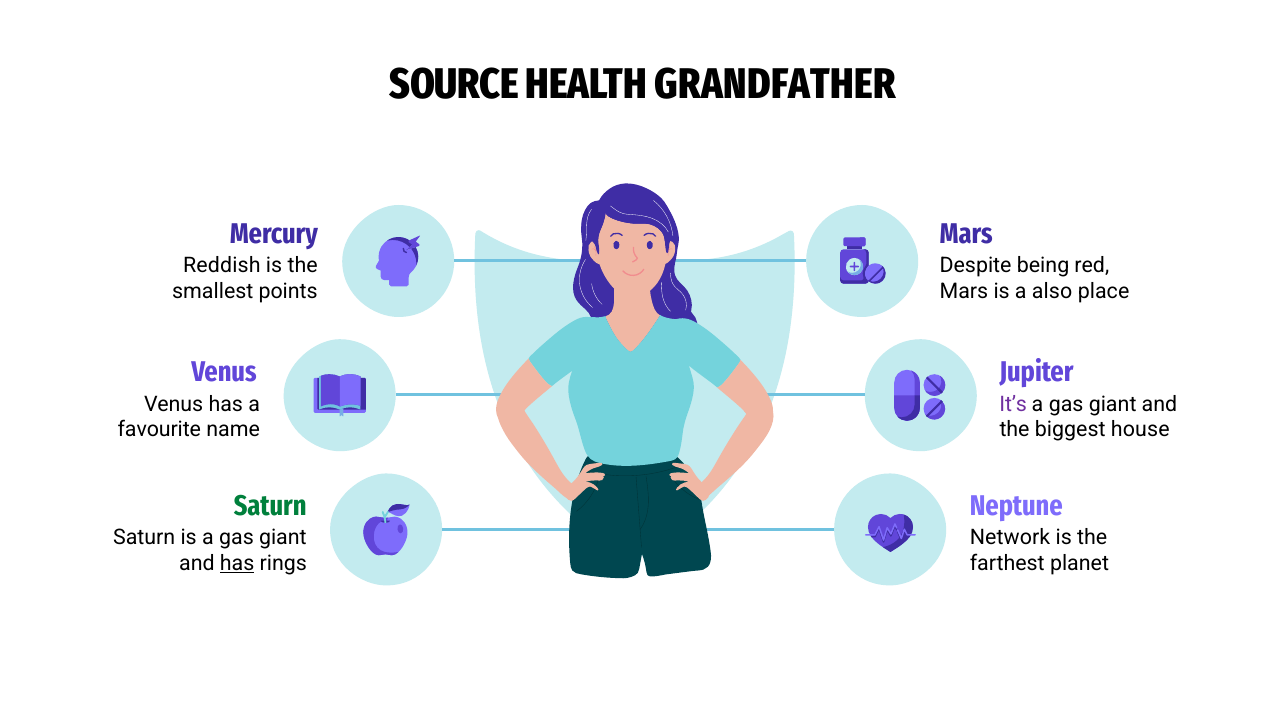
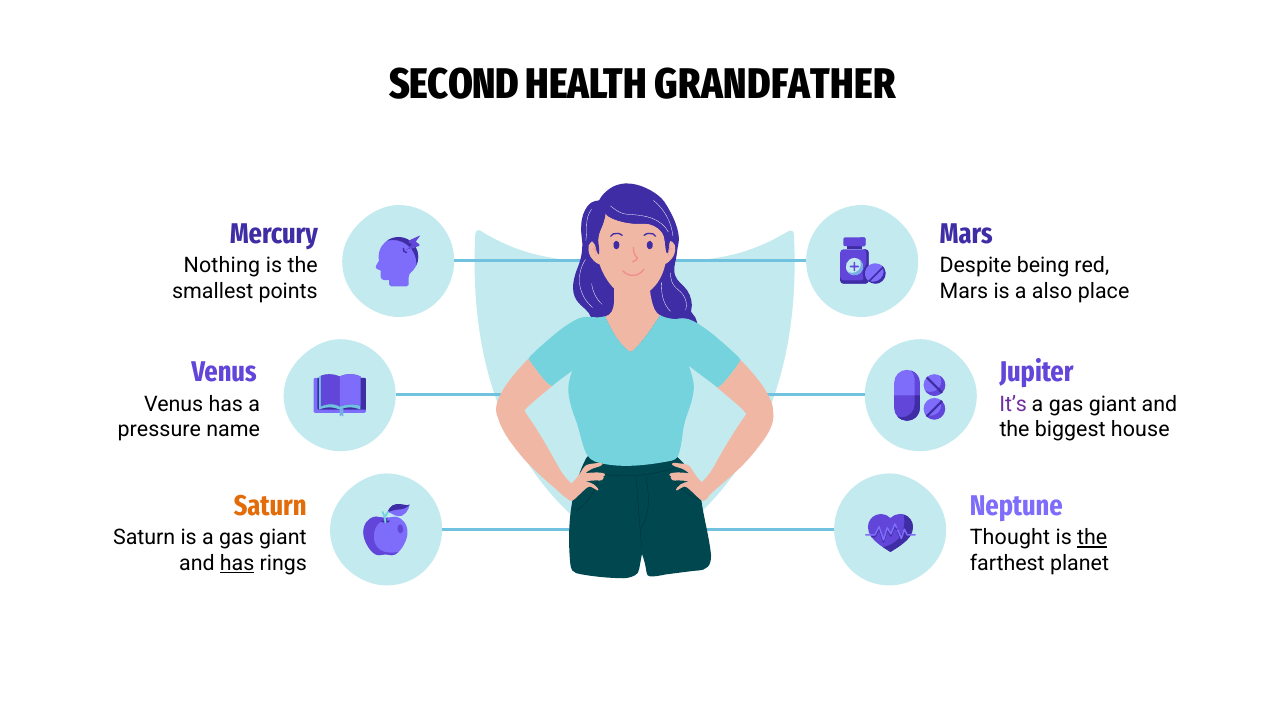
SOURCE: SOURCE -> SECOND
Reddish: Reddish -> Nothing
favourite: favourite -> pressure
Saturn at (270, 506) colour: green -> orange
Network: Network -> Thought
the at (1092, 538) underline: none -> present
